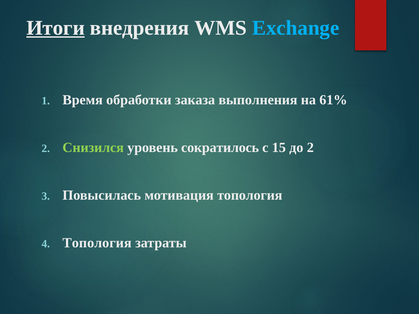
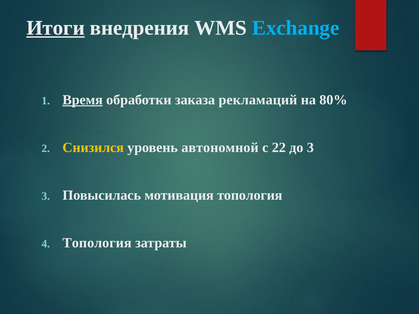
Время underline: none -> present
выполнения: выполнения -> рекламаций
61%: 61% -> 80%
Снизился colour: light green -> yellow
сократилось: сократилось -> автономной
15: 15 -> 22
до 2: 2 -> 3
